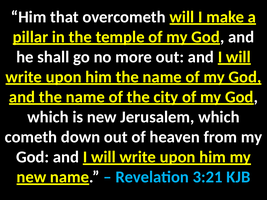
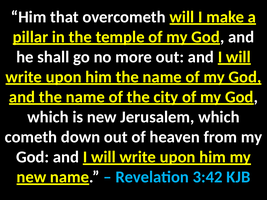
3:21: 3:21 -> 3:42
